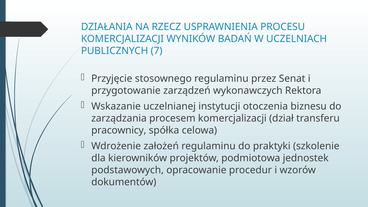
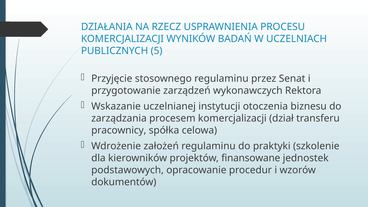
7: 7 -> 5
podmiotowa: podmiotowa -> finansowane
